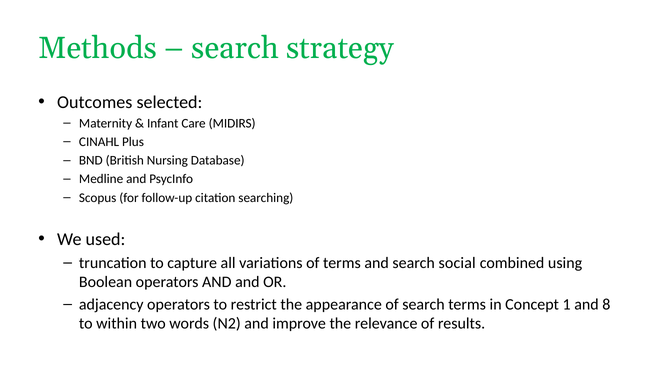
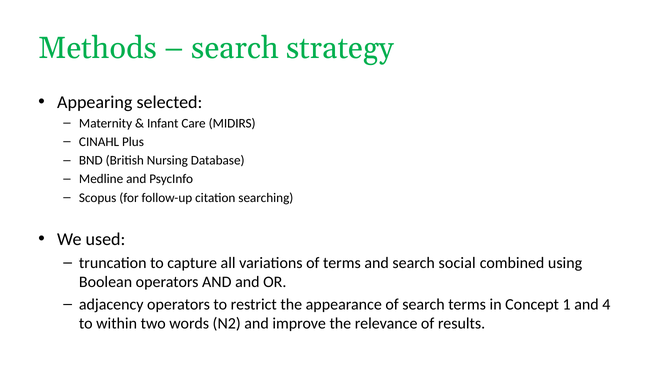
Outcomes: Outcomes -> Appearing
8: 8 -> 4
